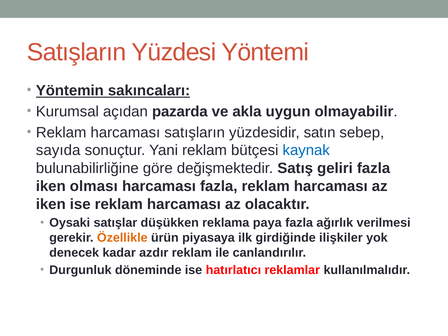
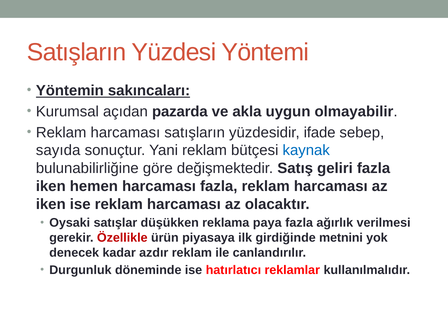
satın: satın -> ifade
olması: olması -> hemen
Özellikle colour: orange -> red
ilişkiler: ilişkiler -> metnini
